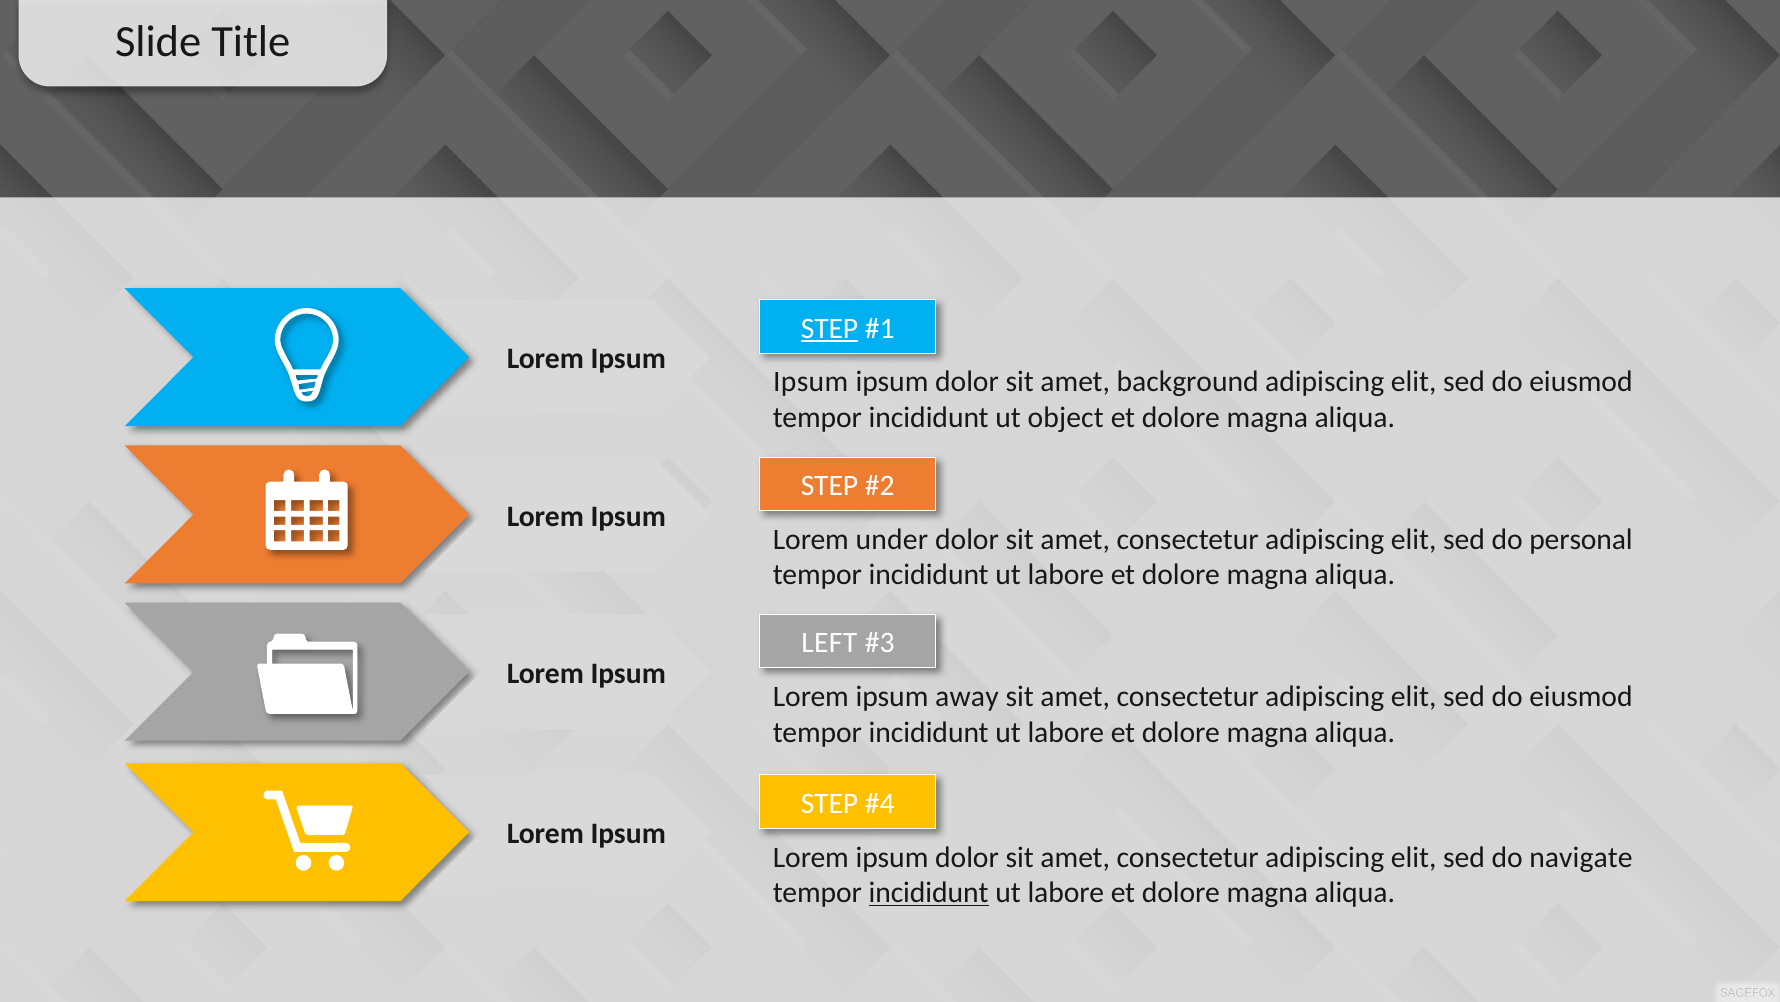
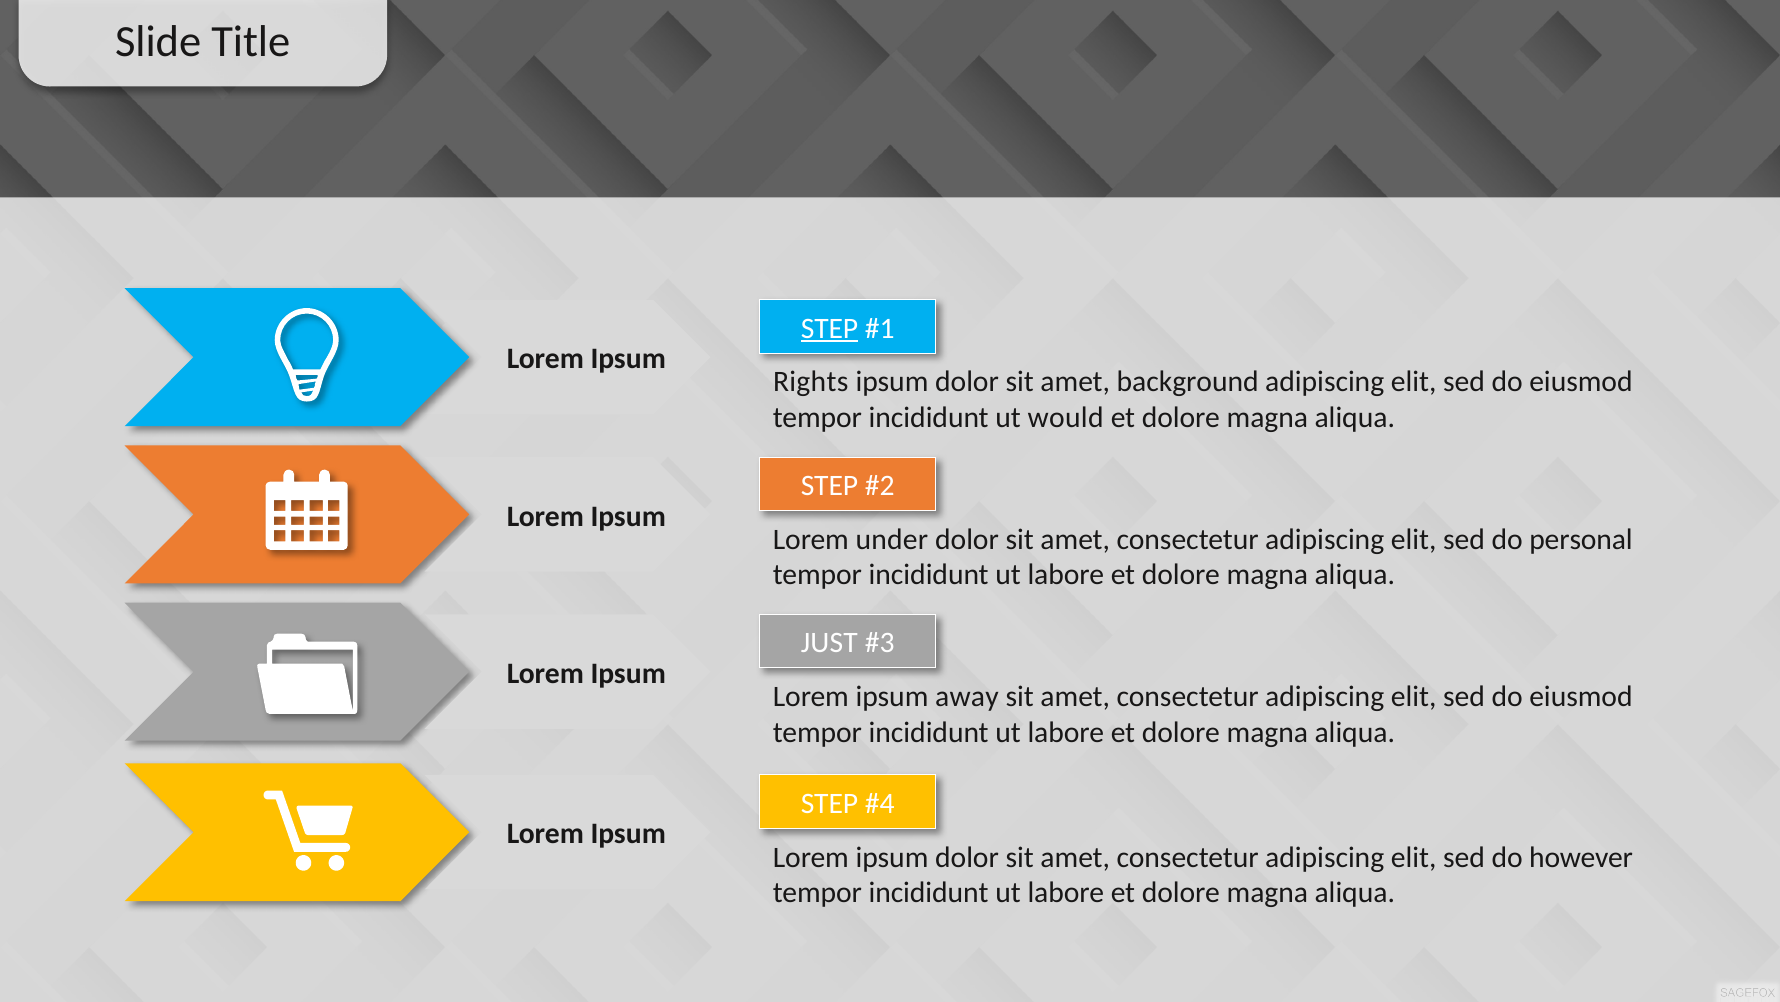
Ipsum at (811, 382): Ipsum -> Rights
object: object -> would
LEFT: LEFT -> JUST
navigate: navigate -> however
incididunt at (929, 892) underline: present -> none
